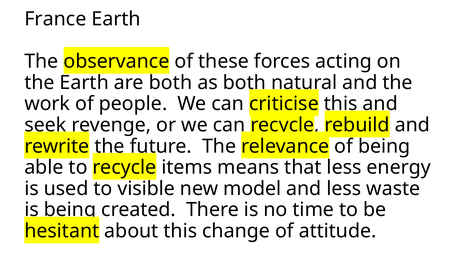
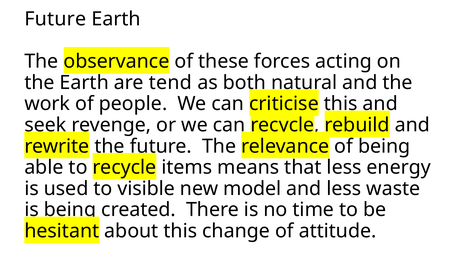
France at (55, 19): France -> Future
are both: both -> tend
